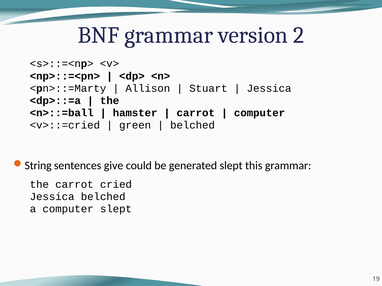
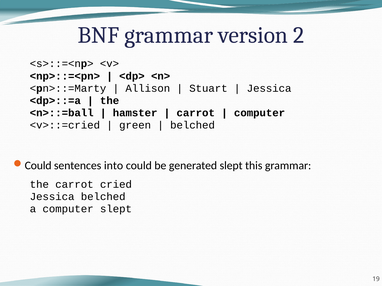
String at (38, 166): String -> Could
give: give -> into
